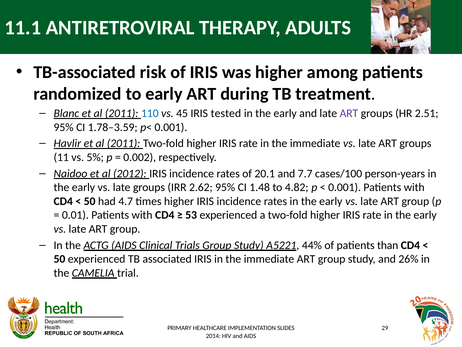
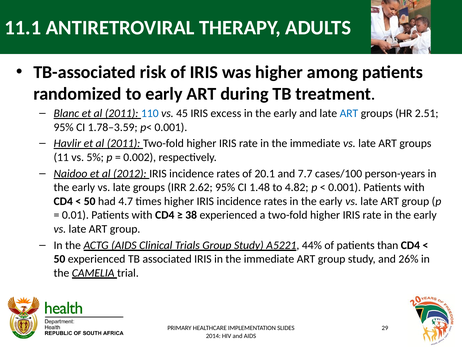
tested: tested -> excess
ART at (349, 113) colour: purple -> blue
53: 53 -> 38
